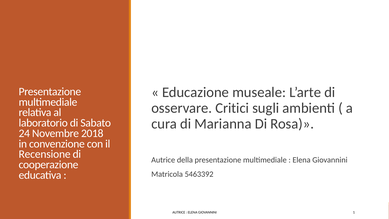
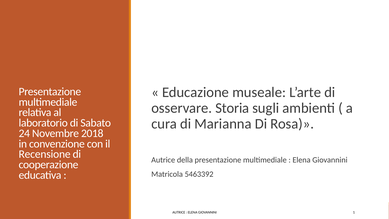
Critici: Critici -> Storia
